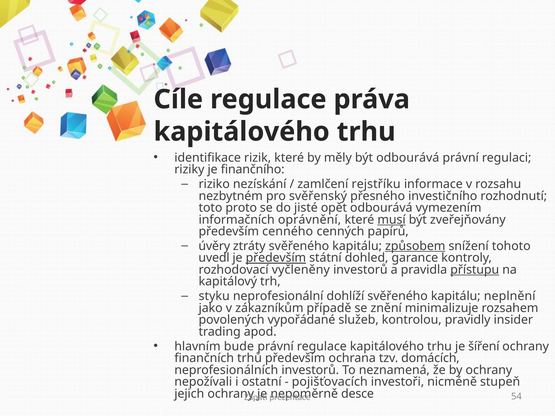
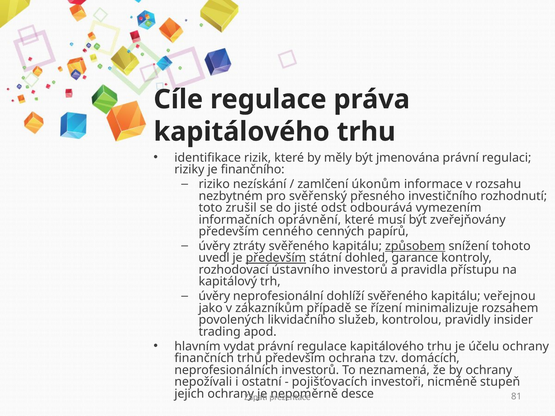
být odbourává: odbourává -> jmenována
rejstříku: rejstříku -> úkonům
proto: proto -> zrušil
opět: opět -> odst
musí underline: present -> none
vyčleněny: vyčleněny -> ústavního
přístupu underline: present -> none
styku at (214, 296): styku -> úvěry
neplnění: neplnění -> veřejnou
znění: znění -> řízení
vypořádané: vypořádané -> likvidačního
bude: bude -> vydat
šíření: šíření -> účelu
54: 54 -> 81
